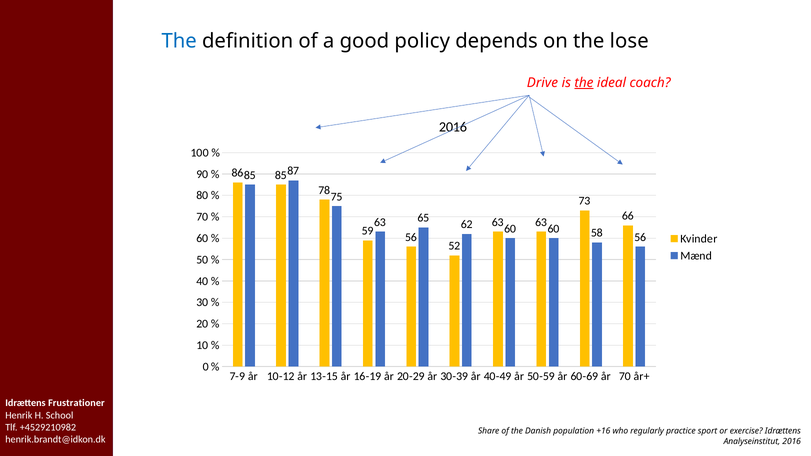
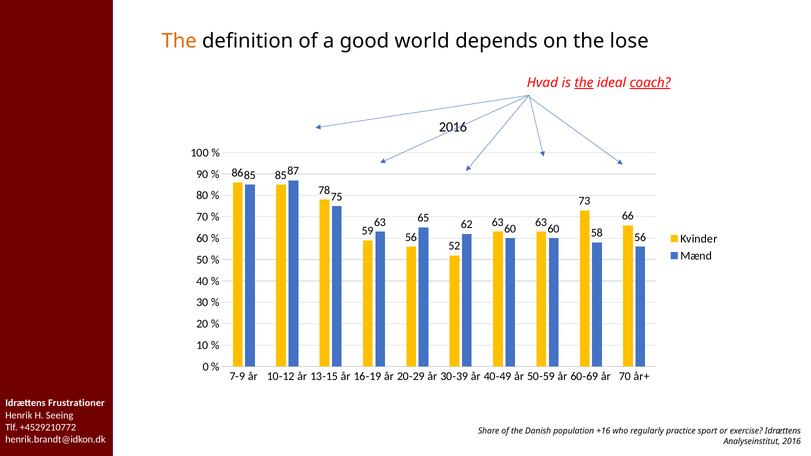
The at (179, 41) colour: blue -> orange
policy: policy -> world
Drive: Drive -> Hvad
coach underline: none -> present
School: School -> Seeing
+4529210982: +4529210982 -> +4529210772
